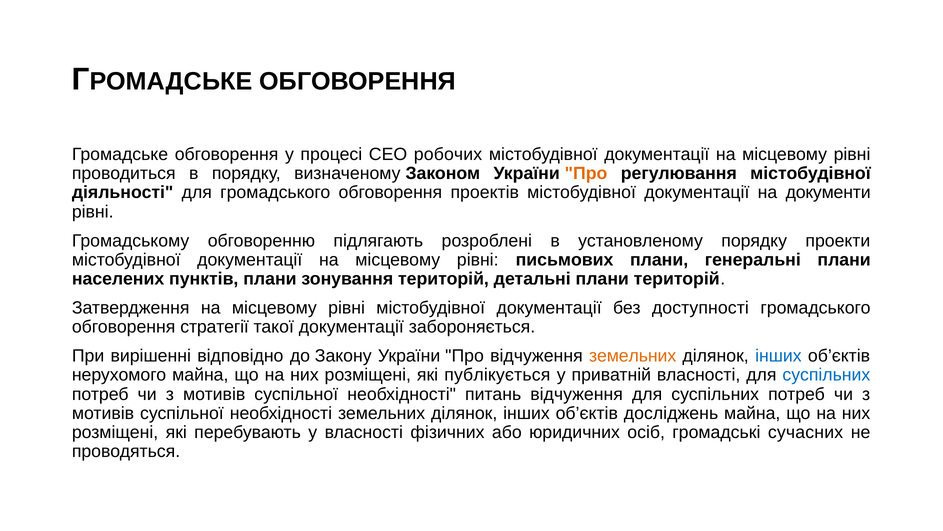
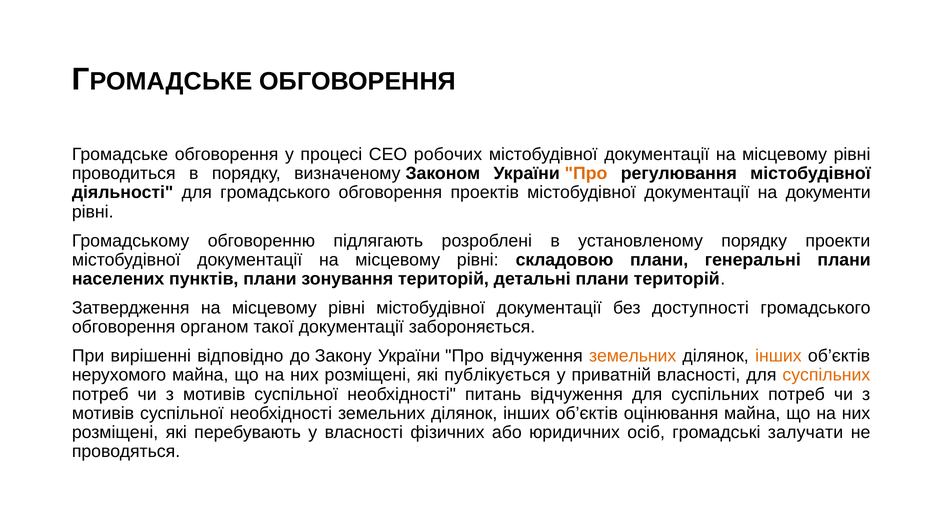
письмових: письмових -> складовою
стратегії: стратегії -> органом
інших at (778, 356) colour: blue -> orange
суспільних at (826, 375) colour: blue -> orange
досліджень: досліджень -> оцінювання
сучасних: сучасних -> залучати
